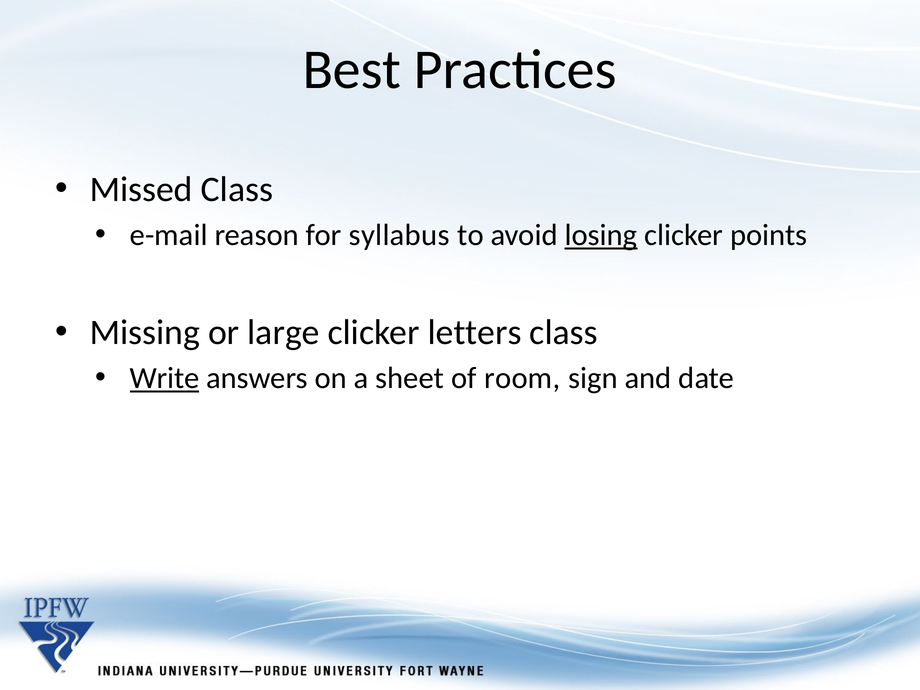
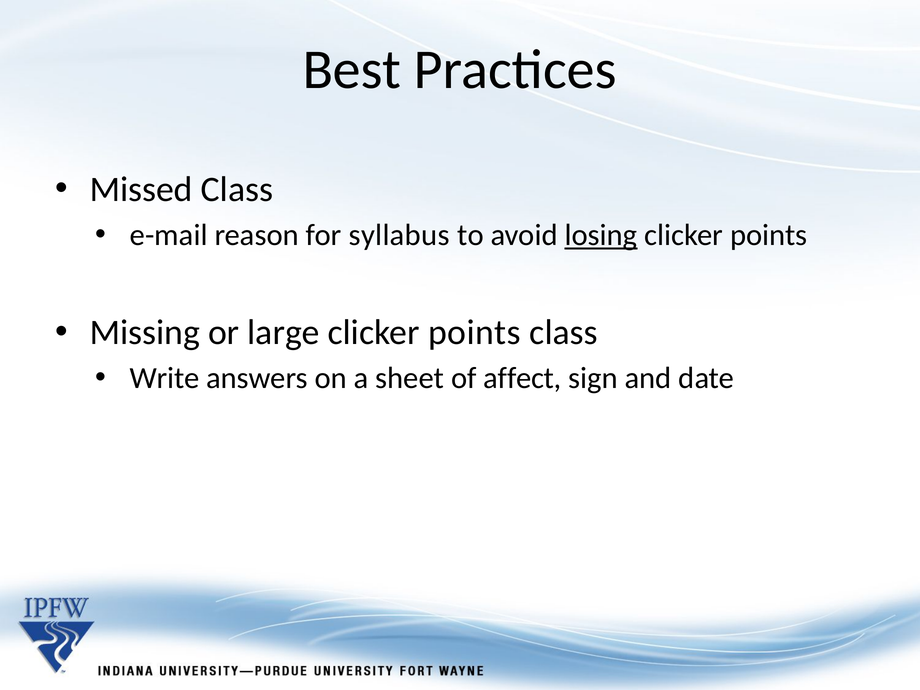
letters at (475, 333): letters -> points
Write underline: present -> none
room: room -> affect
